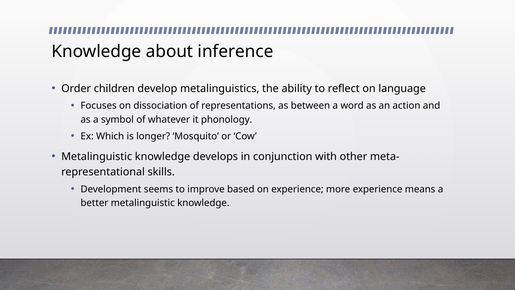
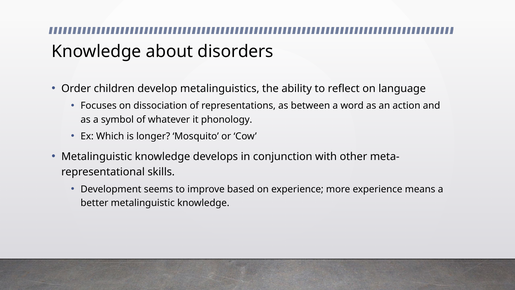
inference: inference -> disorders
